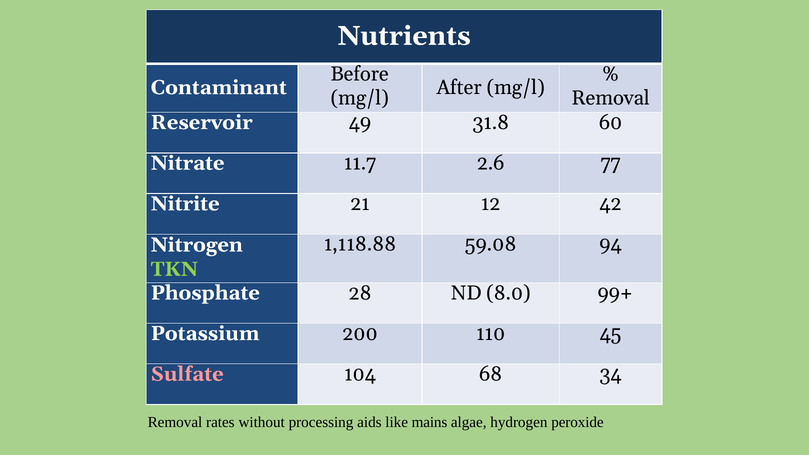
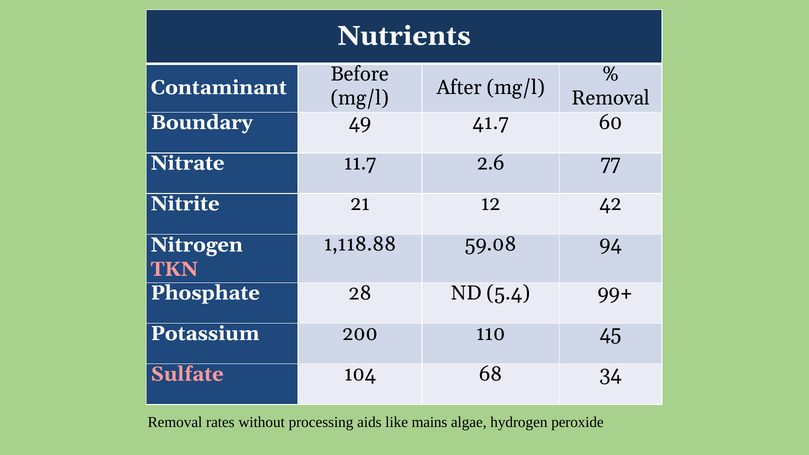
Reservoir: Reservoir -> Boundary
31.8: 31.8 -> 41.7
TKN colour: light green -> pink
8.0: 8.0 -> 5.4
